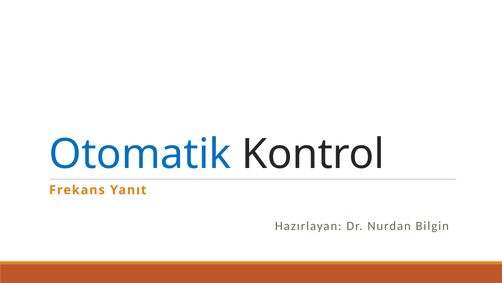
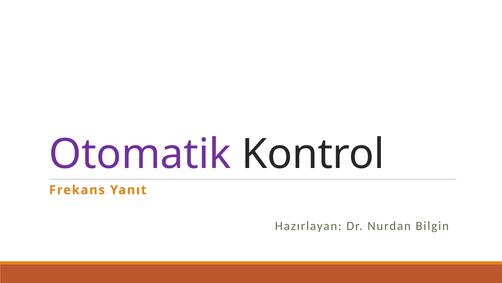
Otomatik colour: blue -> purple
